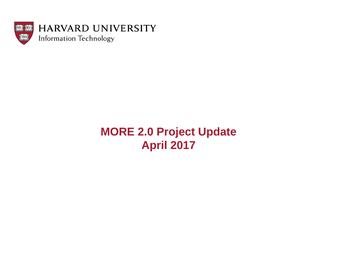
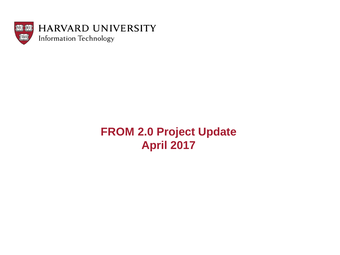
MORE: MORE -> FROM
